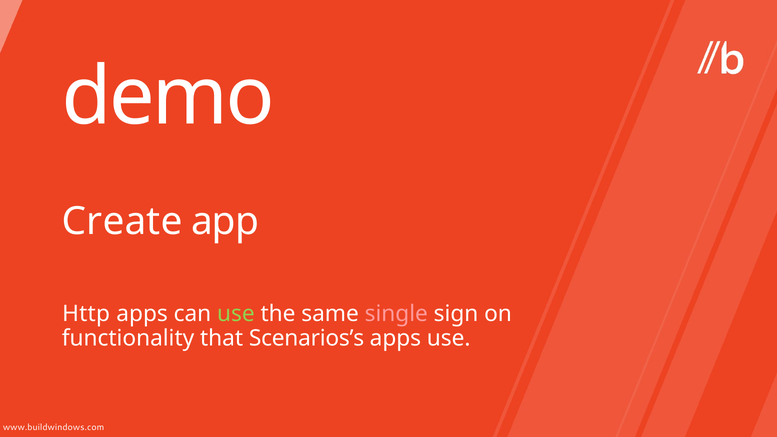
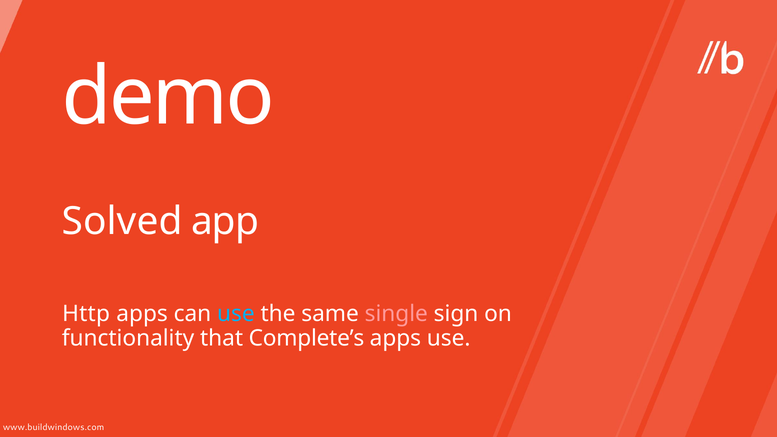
Create: Create -> Solved
use at (236, 314) colour: light green -> light blue
Scenarios’s: Scenarios’s -> Complete’s
